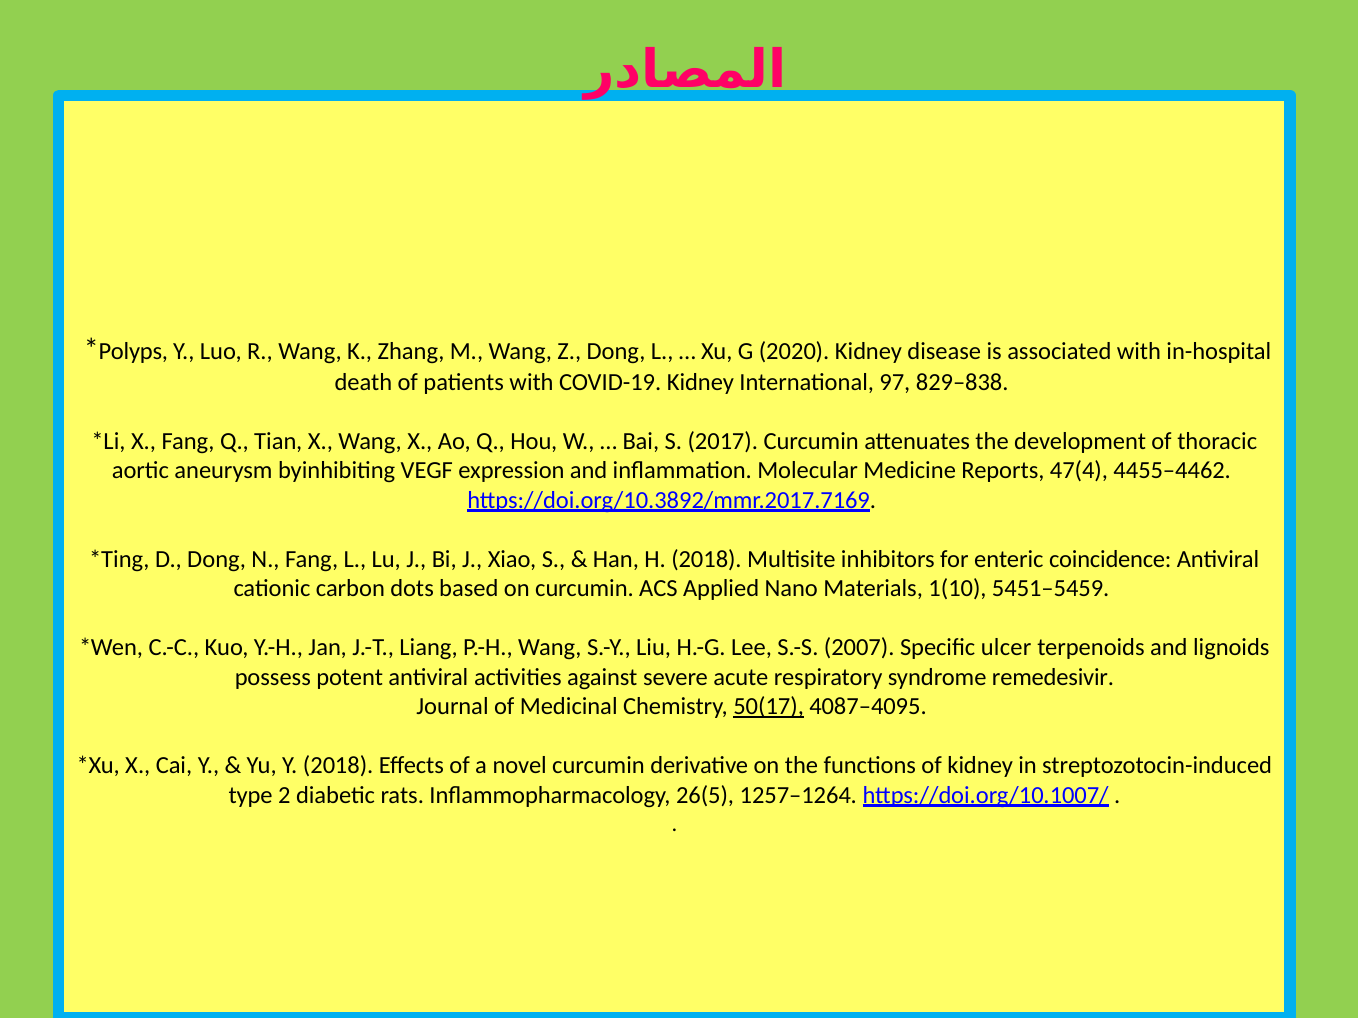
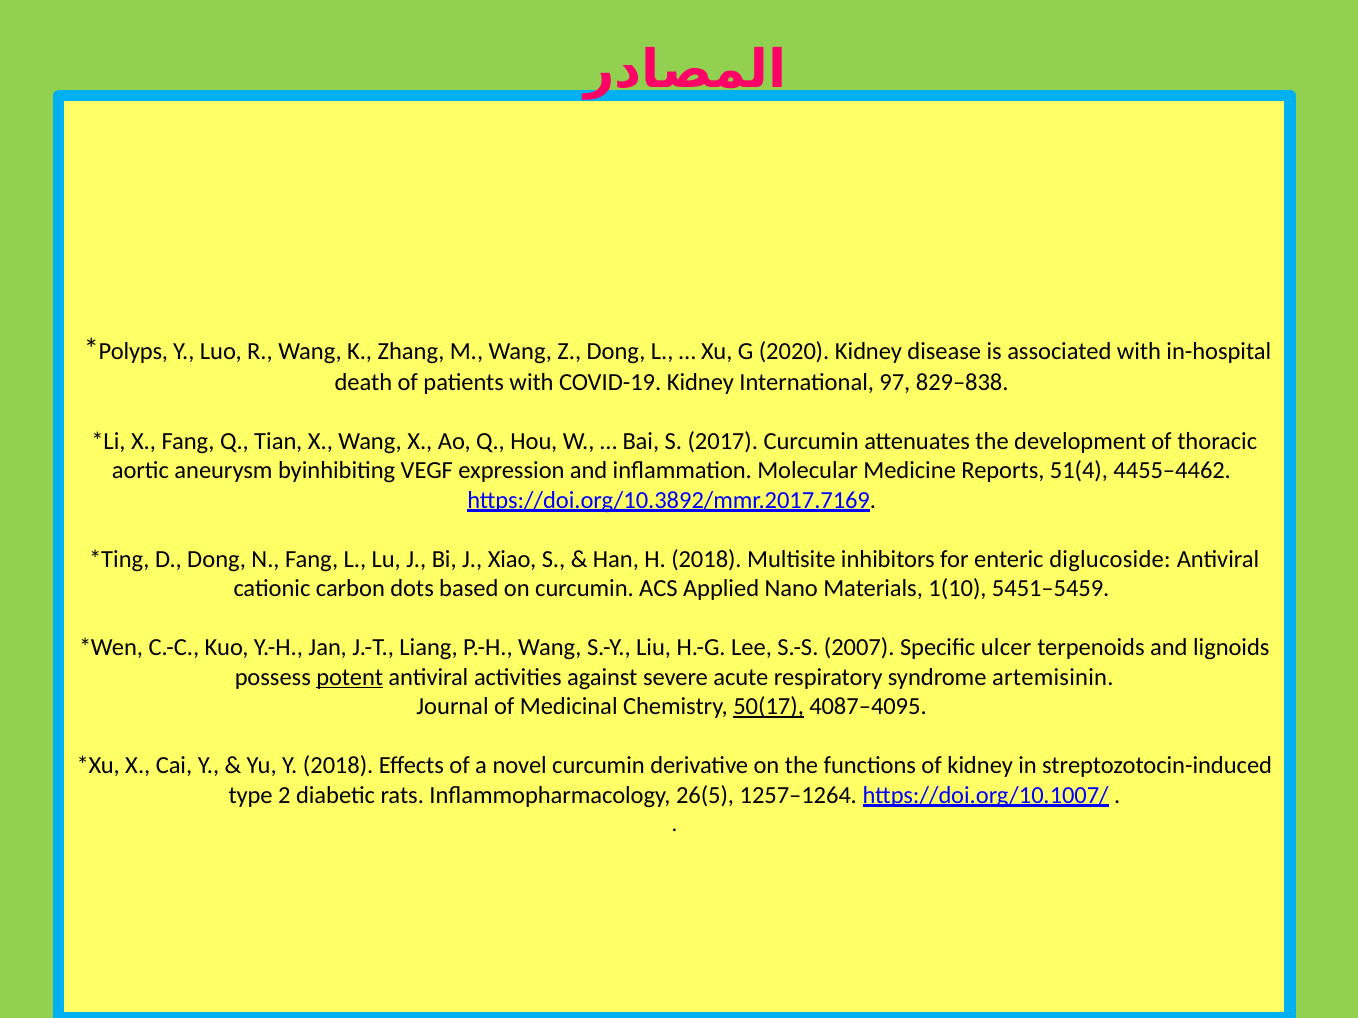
47(4: 47(4 -> 51(4
coincidence: coincidence -> diglucoside
potent underline: none -> present
remedesivir: remedesivir -> artemisinin
